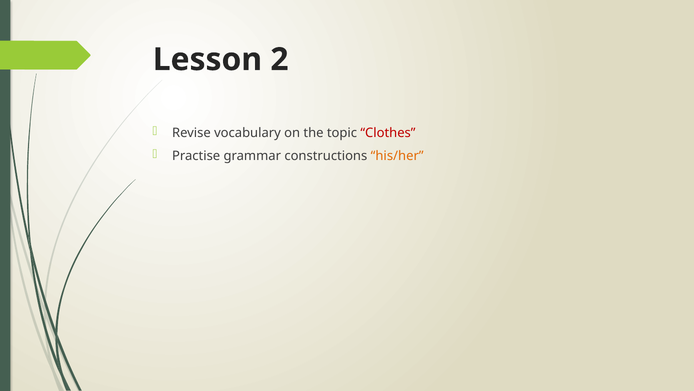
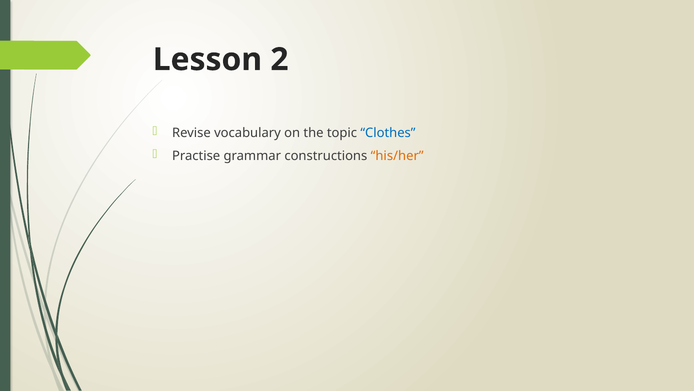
Clothes colour: red -> blue
